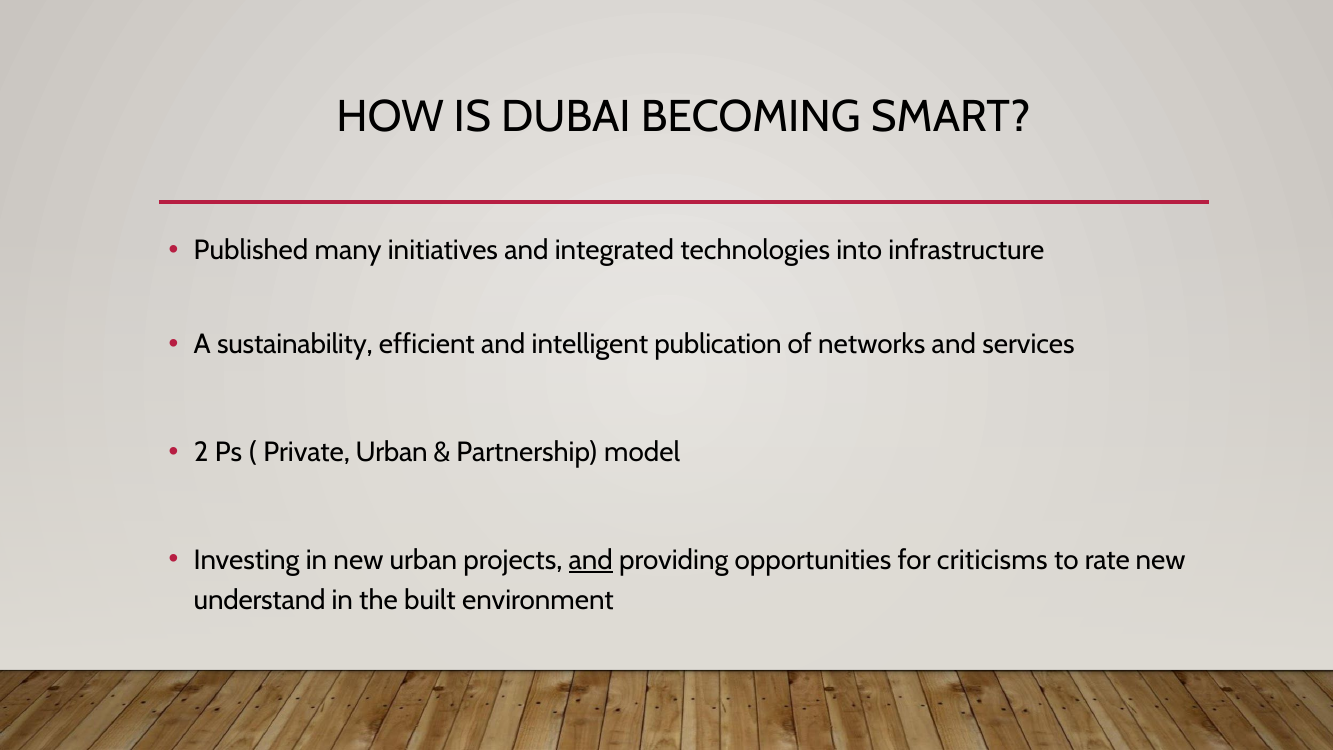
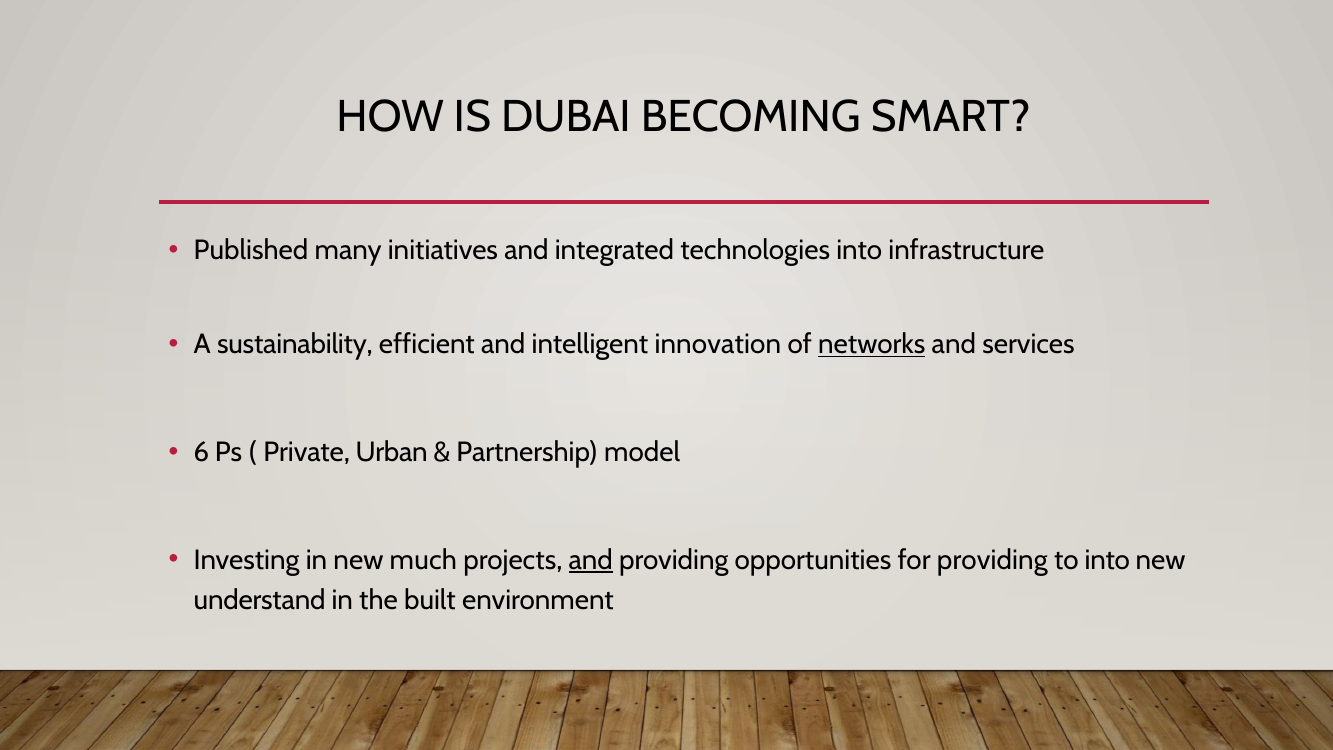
publication: publication -> innovation
networks underline: none -> present
2: 2 -> 6
new urban: urban -> much
for criticisms: criticisms -> providing
to rate: rate -> into
